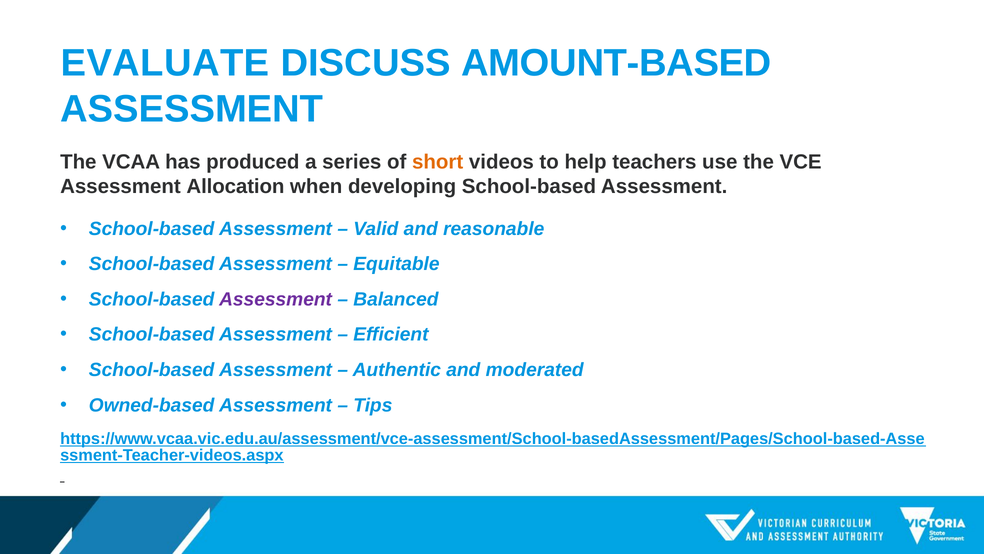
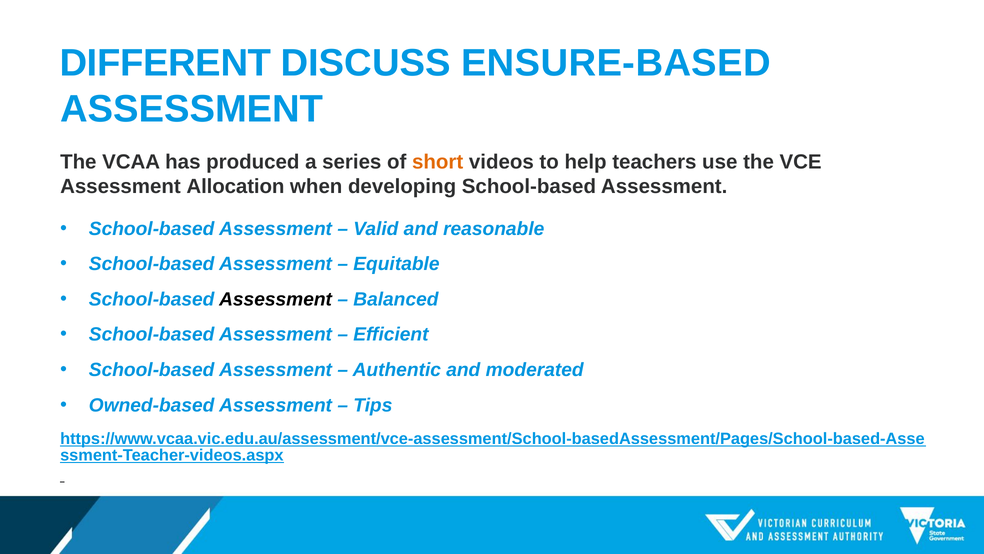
EVALUATE: EVALUATE -> DIFFERENT
AMOUNT-BASED: AMOUNT-BASED -> ENSURE-BASED
Assessment at (276, 299) colour: purple -> black
